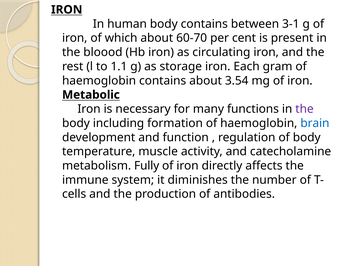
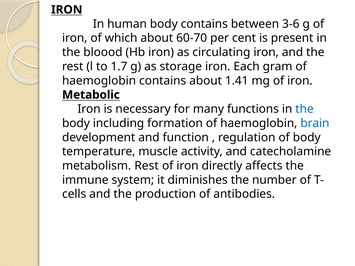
3-1: 3-1 -> 3-6
1.1: 1.1 -> 1.7
3.54: 3.54 -> 1.41
the at (305, 109) colour: purple -> blue
metabolism Fully: Fully -> Rest
